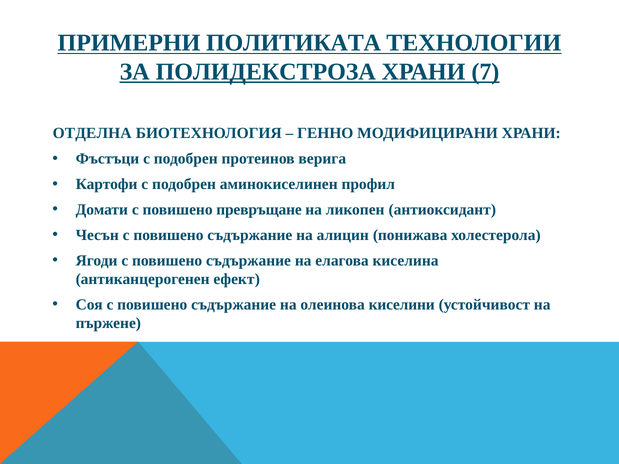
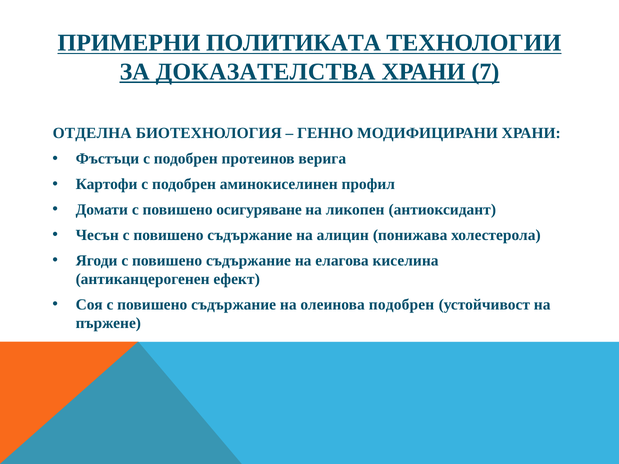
ПОЛИДЕКСТРОЗА: ПОЛИДЕКСТРОЗА -> ДОКАЗАТЕЛСТВА
превръщане: превръщане -> осигуряване
олеинова киселини: киселини -> подобрен
